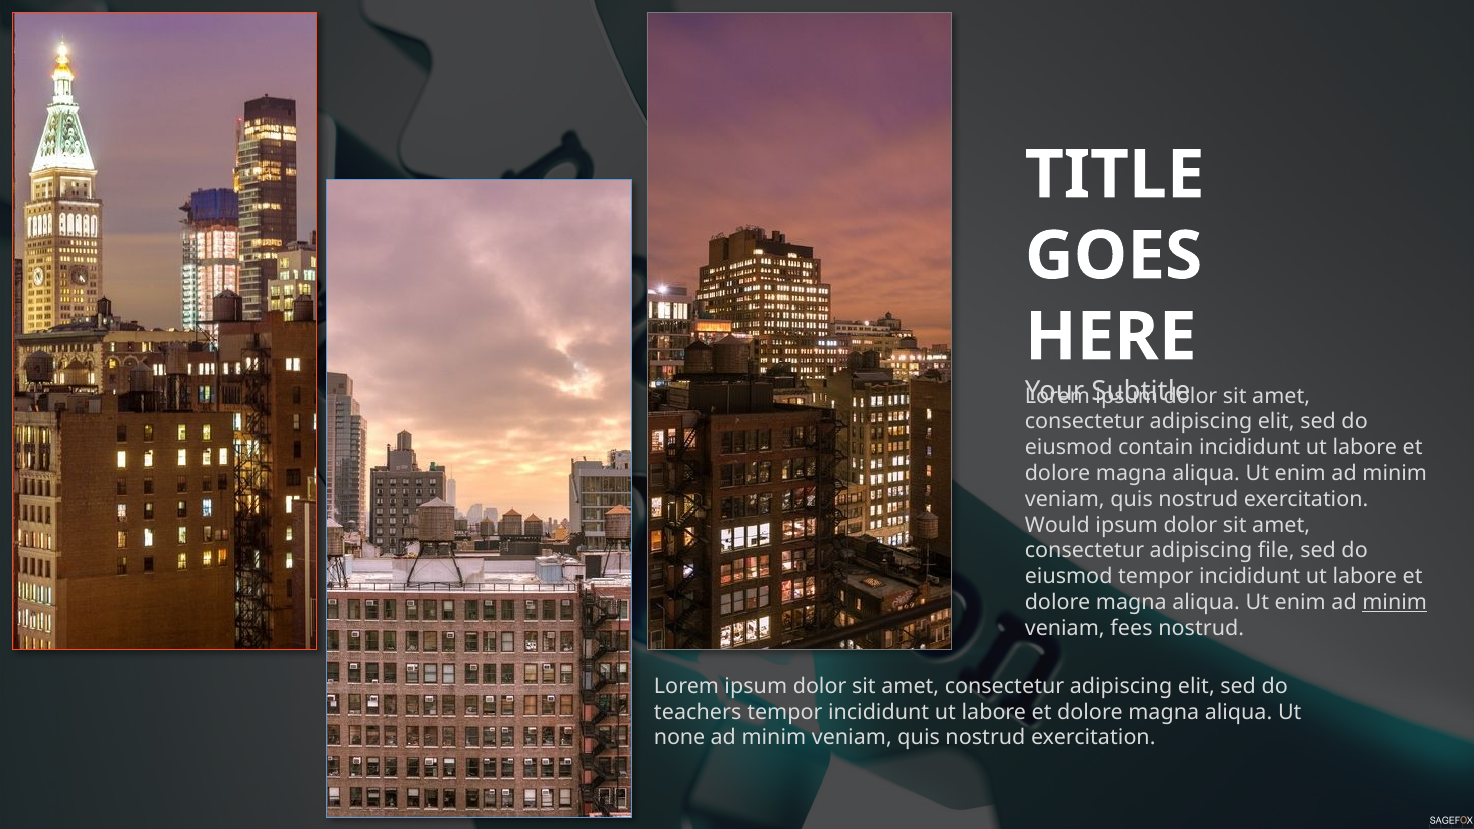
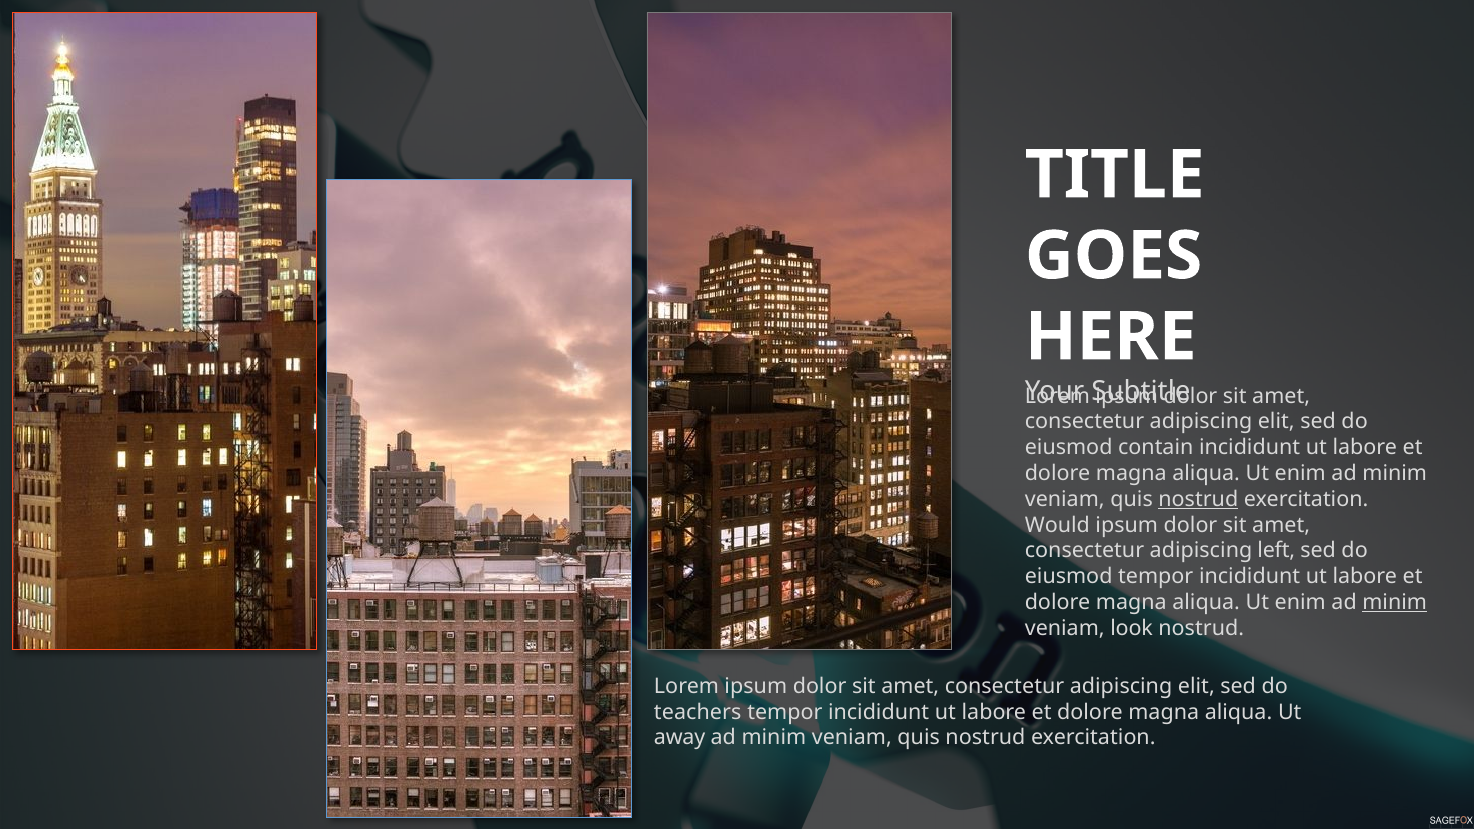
nostrud at (1198, 499) underline: none -> present
file: file -> left
fees: fees -> look
none: none -> away
